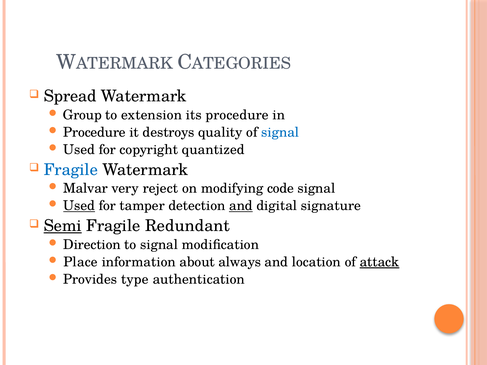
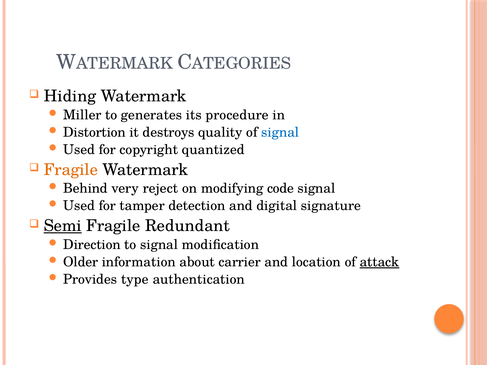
Spread: Spread -> Hiding
Group: Group -> Miller
extension: extension -> generates
Procedure at (94, 132): Procedure -> Distortion
Fragile at (71, 170) colour: blue -> orange
Malvar: Malvar -> Behind
Used at (79, 206) underline: present -> none
and at (241, 206) underline: present -> none
Place: Place -> Older
always: always -> carrier
